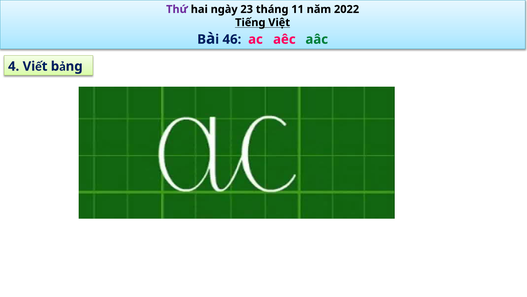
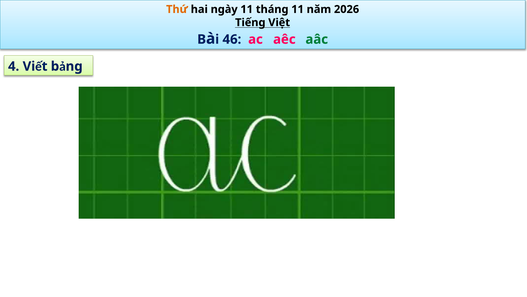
Thứ colour: purple -> orange
ngày 23: 23 -> 11
2022: 2022 -> 2026
